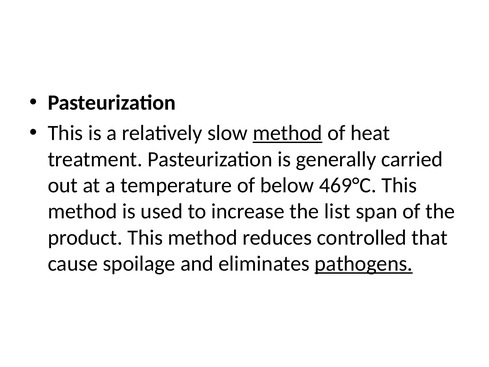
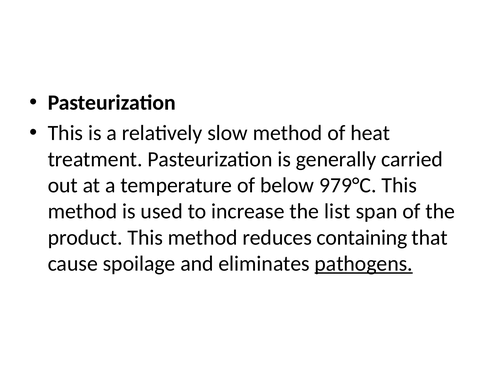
method at (288, 133) underline: present -> none
469°C: 469°C -> 979°C
controlled: controlled -> containing
